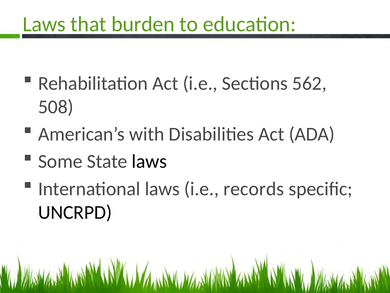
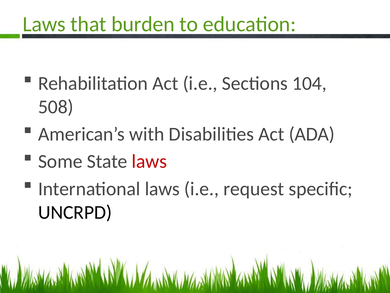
562: 562 -> 104
laws at (149, 161) colour: black -> red
records: records -> request
